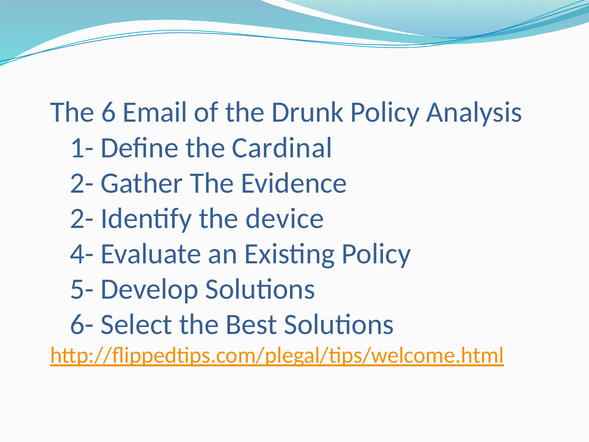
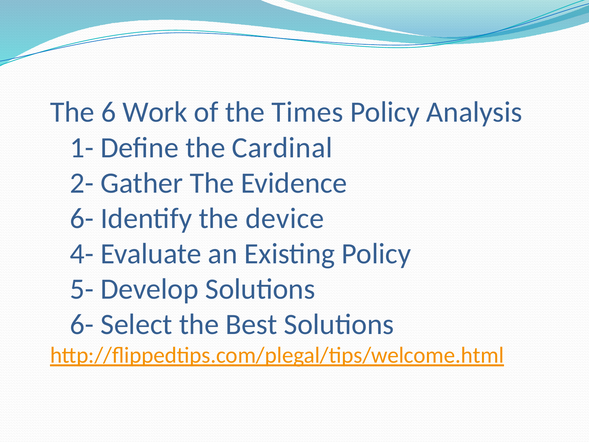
Email: Email -> Work
Drunk: Drunk -> Times
2- at (82, 218): 2- -> 6-
